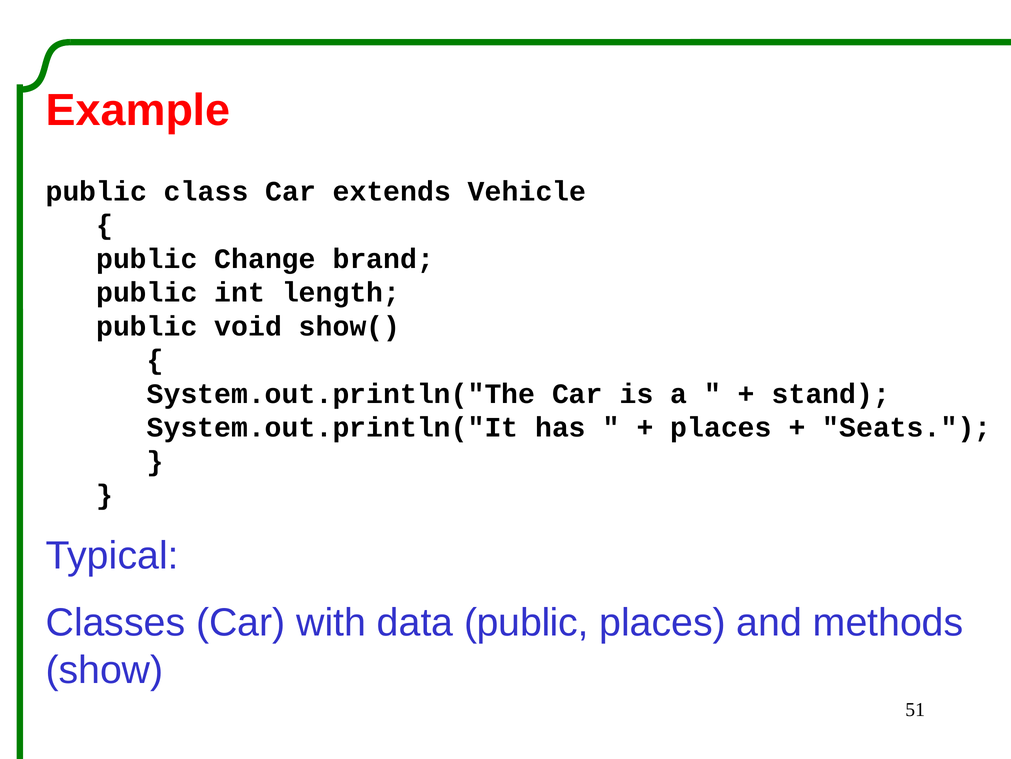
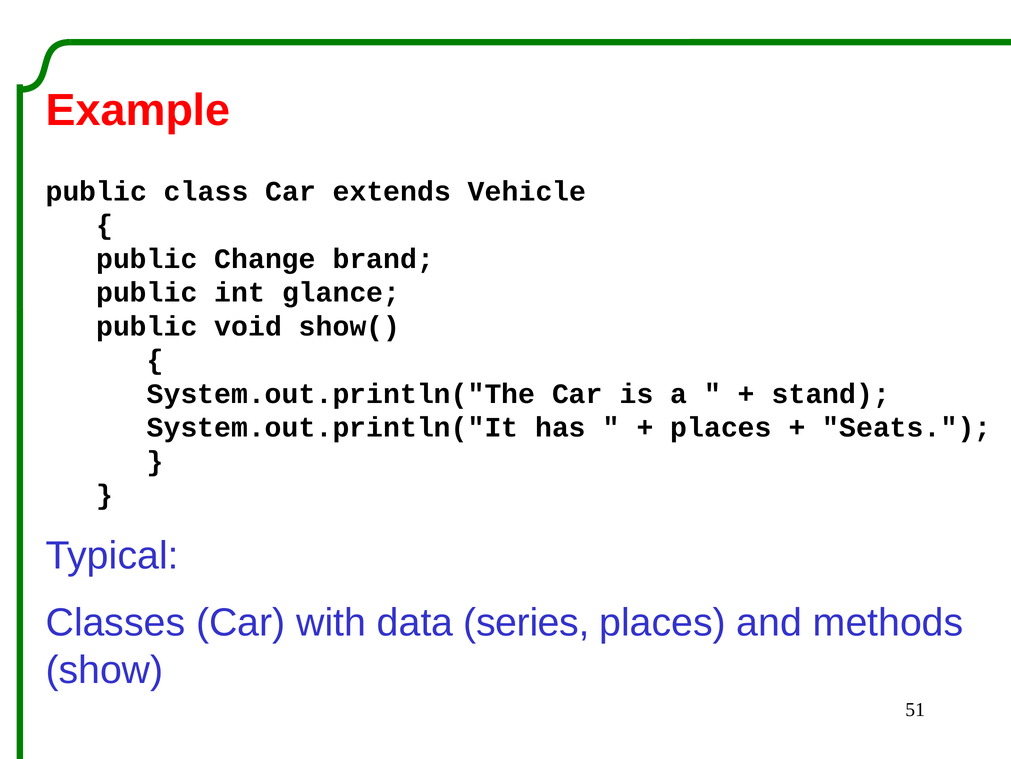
length: length -> glance
data public: public -> series
